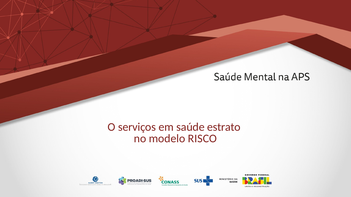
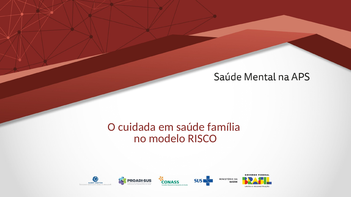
serviços: serviços -> cuidada
estrato: estrato -> família
